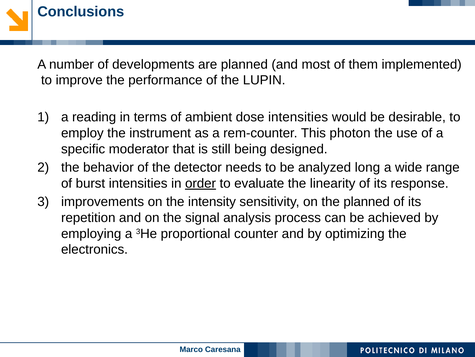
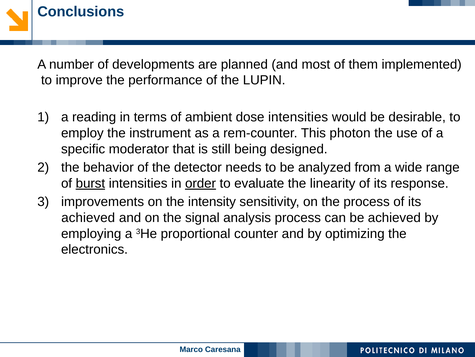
long: long -> from
burst underline: none -> present
the planned: planned -> process
repetition at (88, 217): repetition -> achieved
